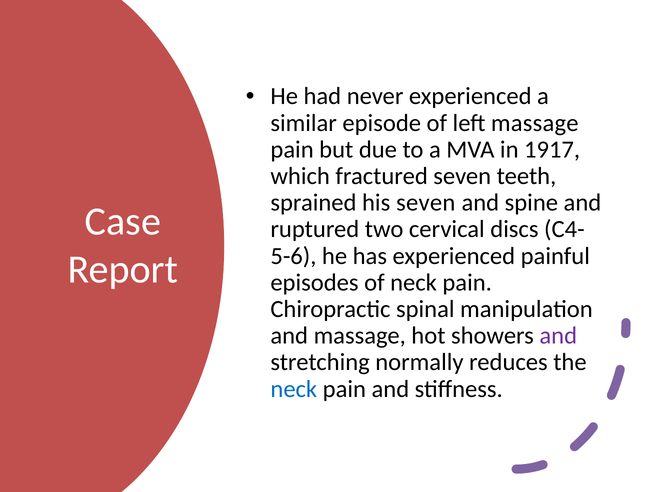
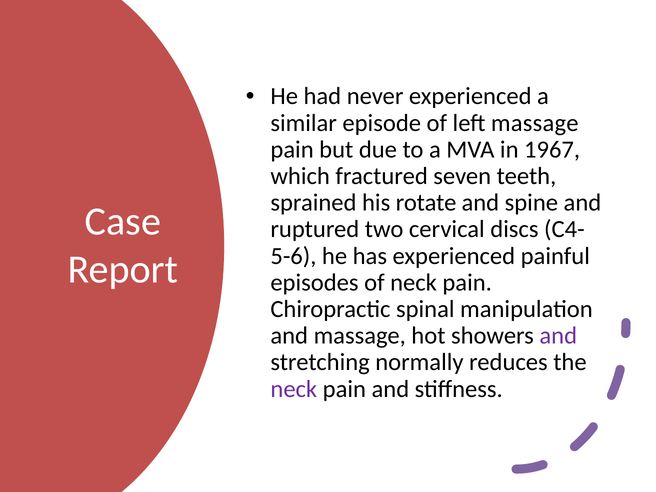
1917: 1917 -> 1967
his seven: seven -> rotate
neck at (294, 389) colour: blue -> purple
